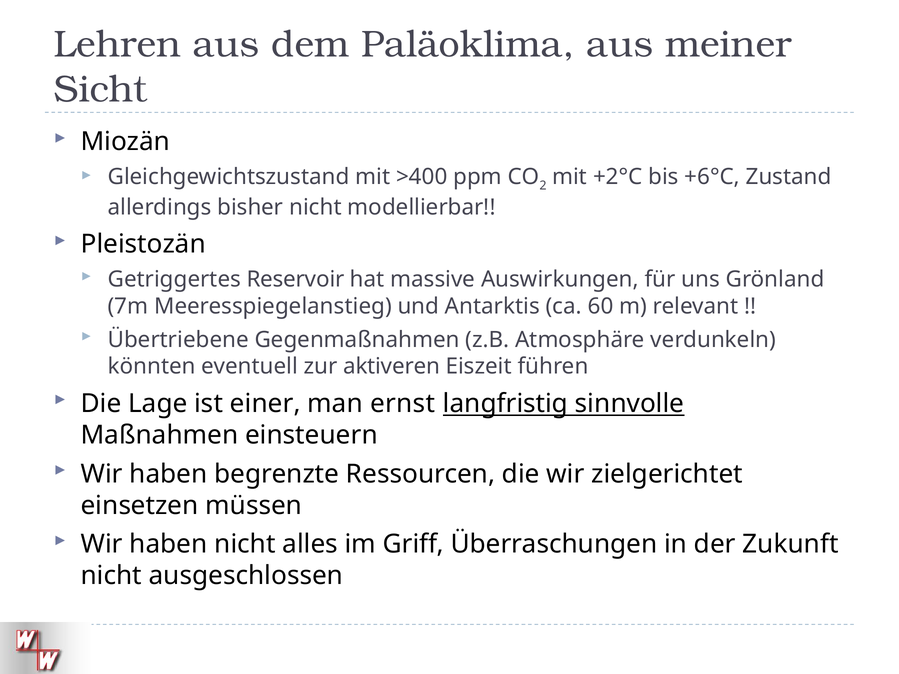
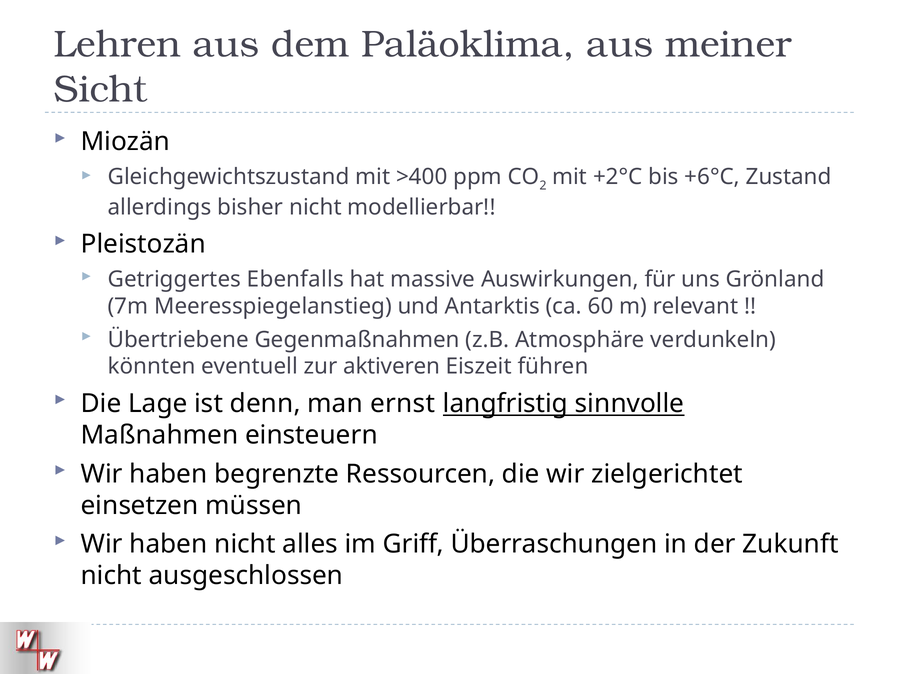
Reservoir: Reservoir -> Ebenfalls
einer: einer -> denn
